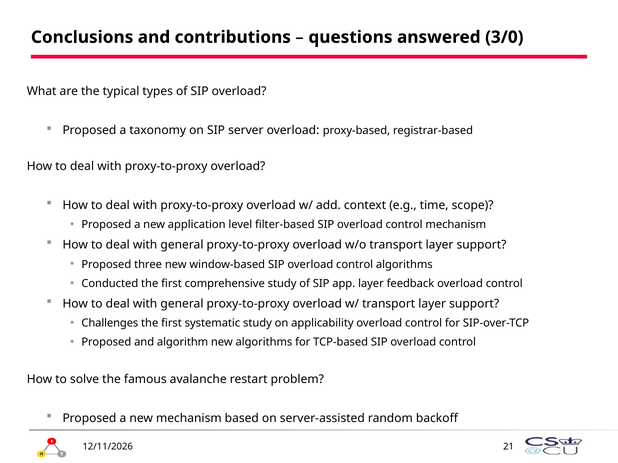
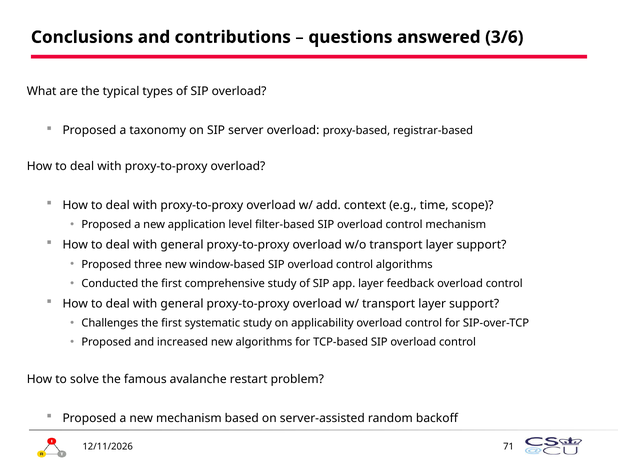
3/0: 3/0 -> 3/6
algorithm: algorithm -> increased
21: 21 -> 71
